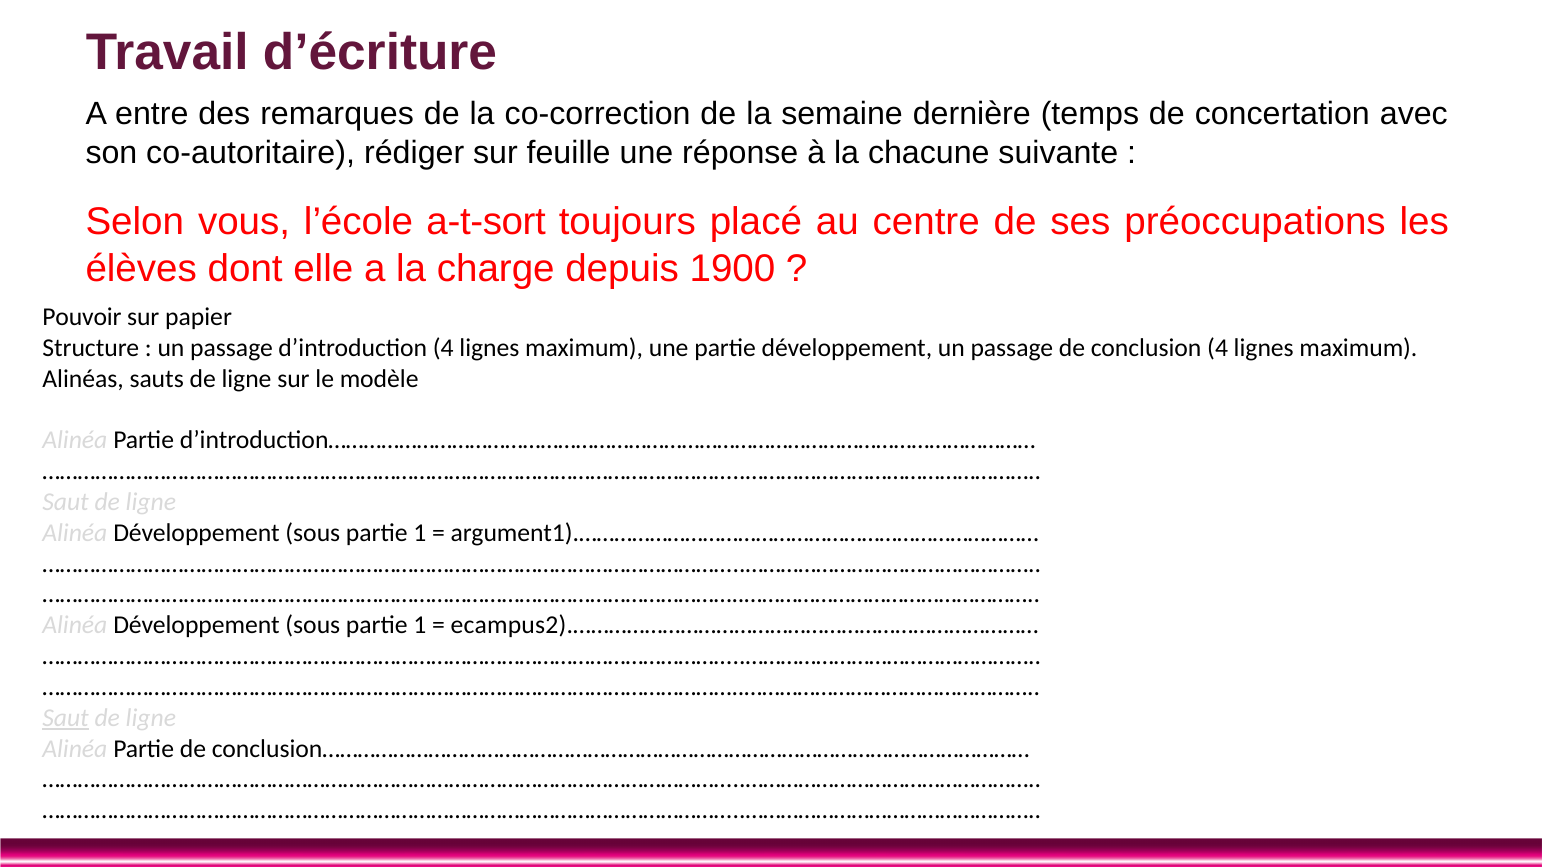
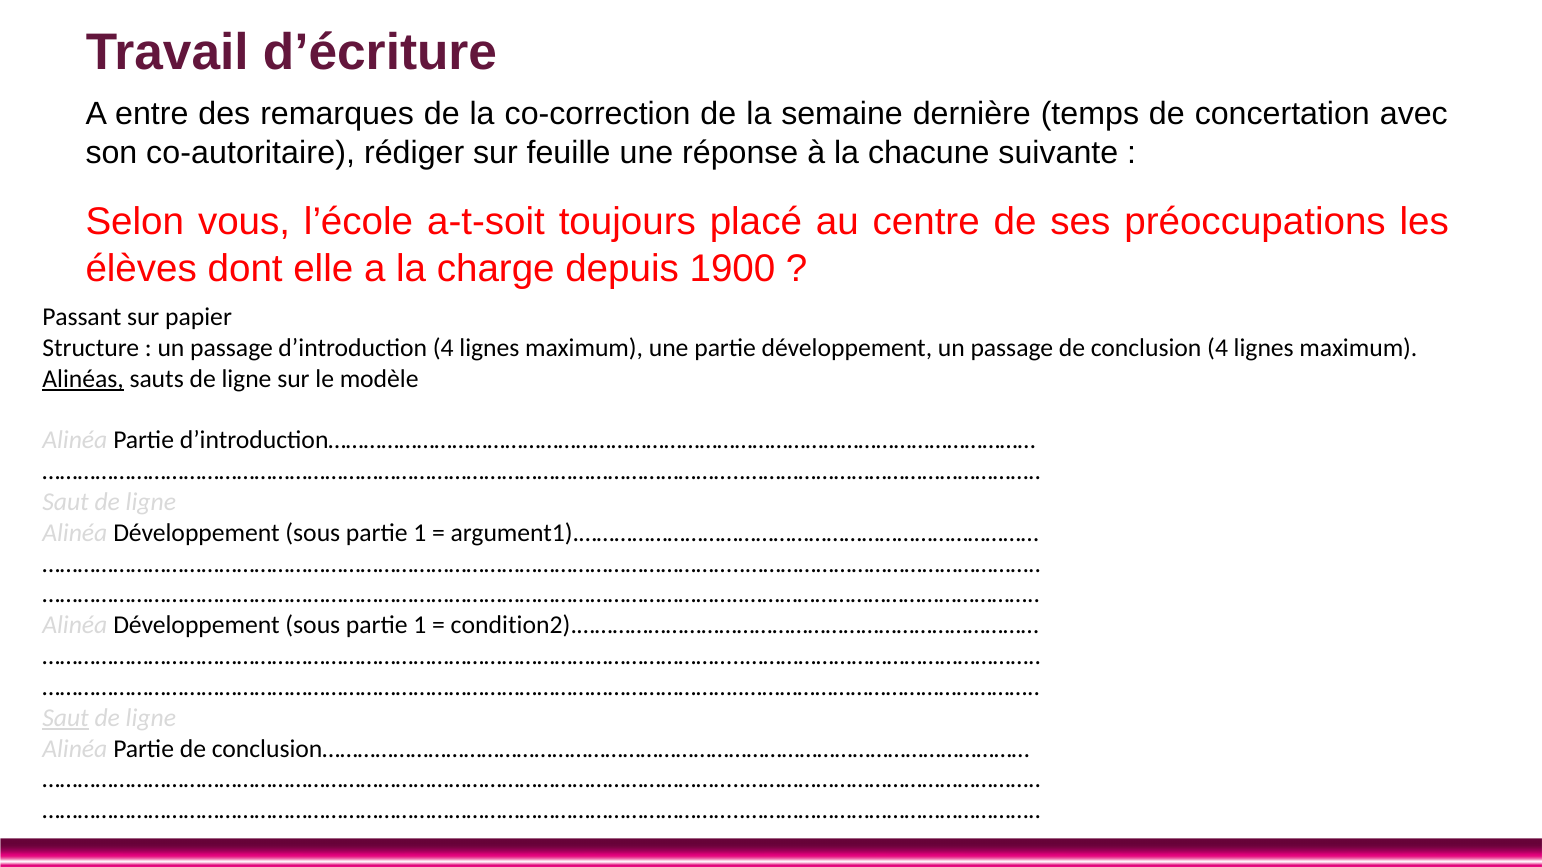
a-t-sort: a-t-sort -> a-t-soit
Pouvoir: Pouvoir -> Passant
Alinéas underline: none -> present
ecampus2).……………………………………………………………………: ecampus2).…………………………………………………………………… -> condition2).……………………………………………………………………
